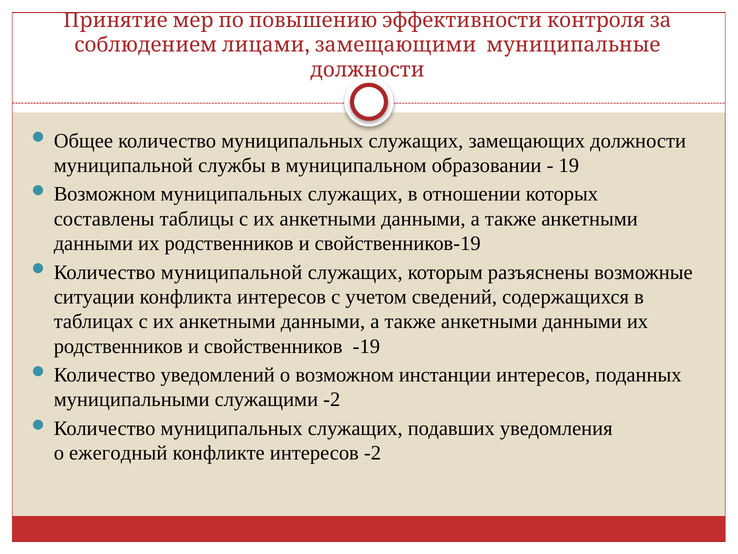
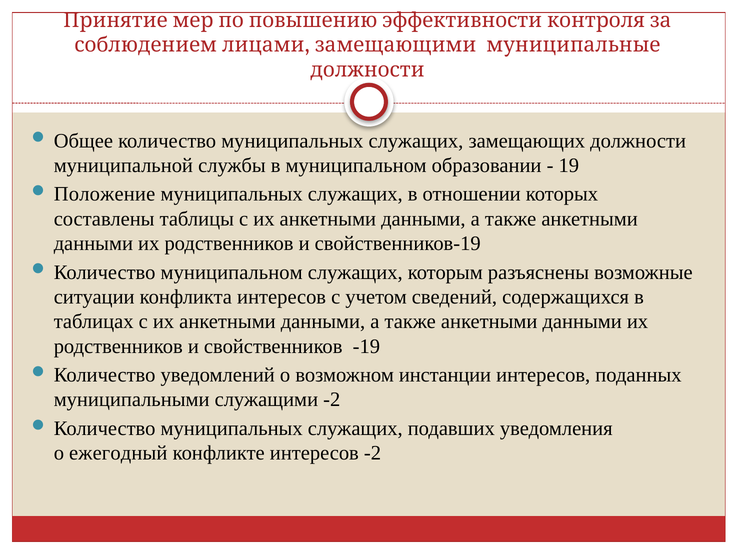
Возможном at (105, 194): Возможном -> Положение
Количество муниципальной: муниципальной -> муниципальном
